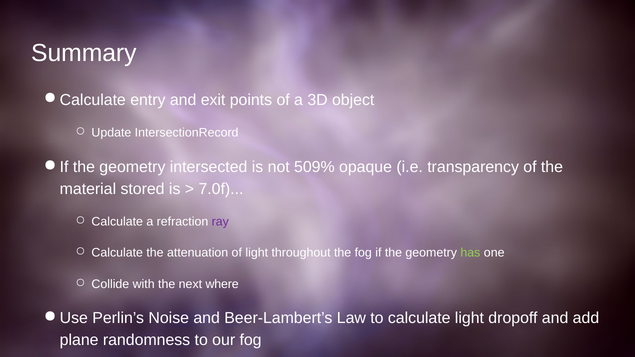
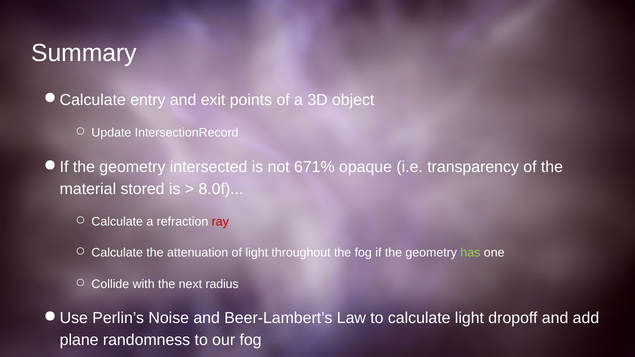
509%: 509% -> 671%
7.0f: 7.0f -> 8.0f
ray colour: purple -> red
where: where -> radius
